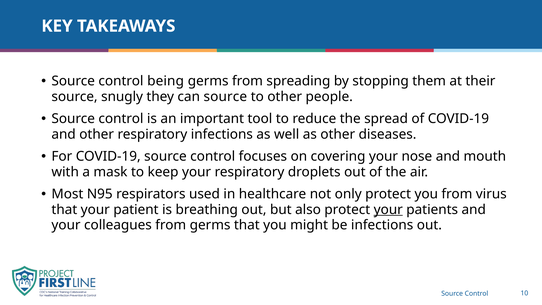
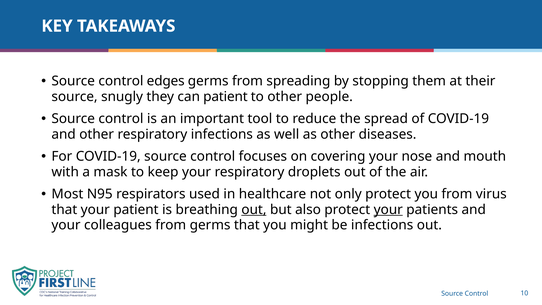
being: being -> edges
can source: source -> patient
out at (254, 209) underline: none -> present
